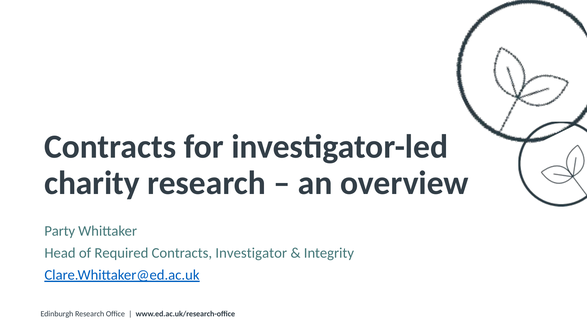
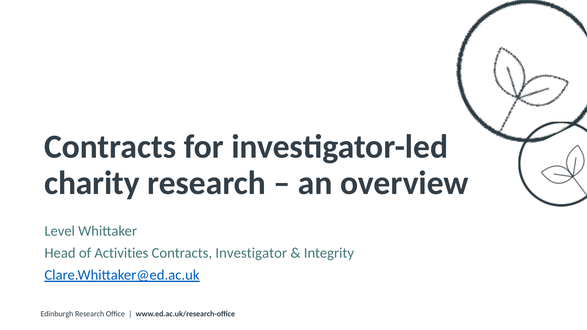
Party: Party -> Level
Required: Required -> Activities
